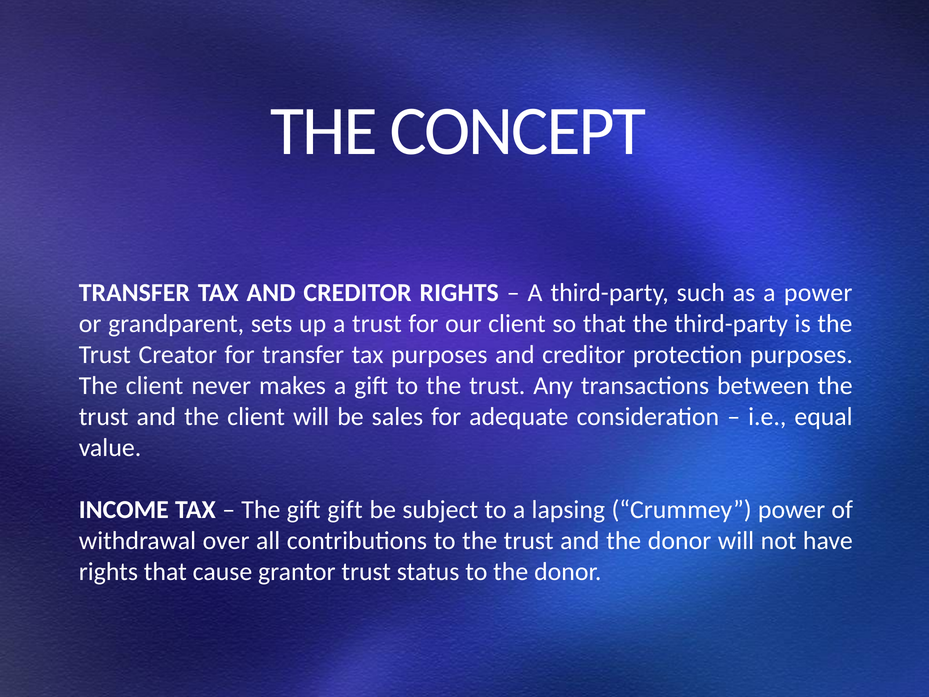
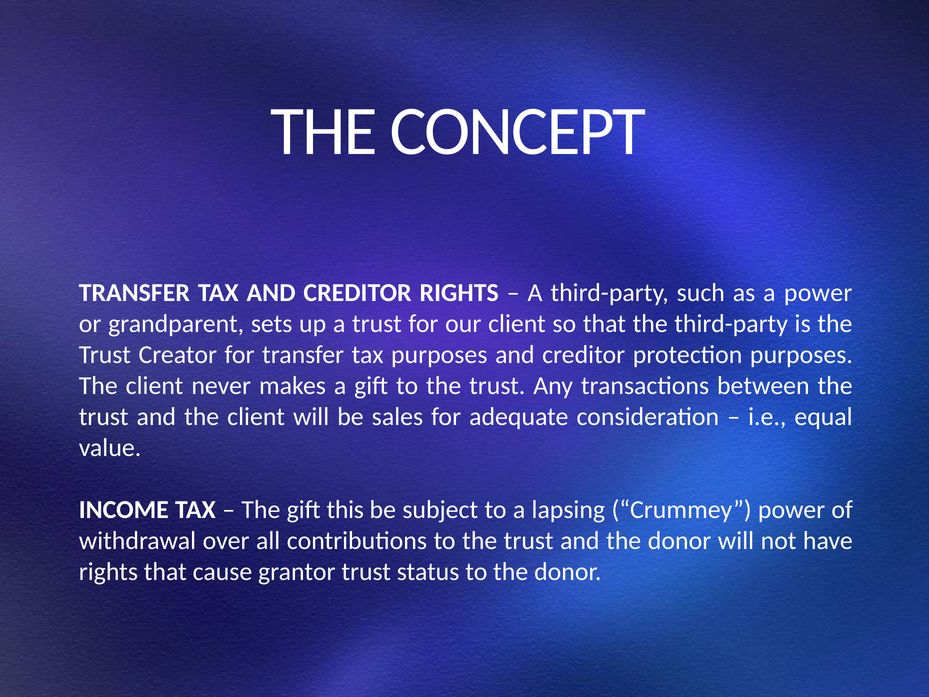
gift gift: gift -> this
